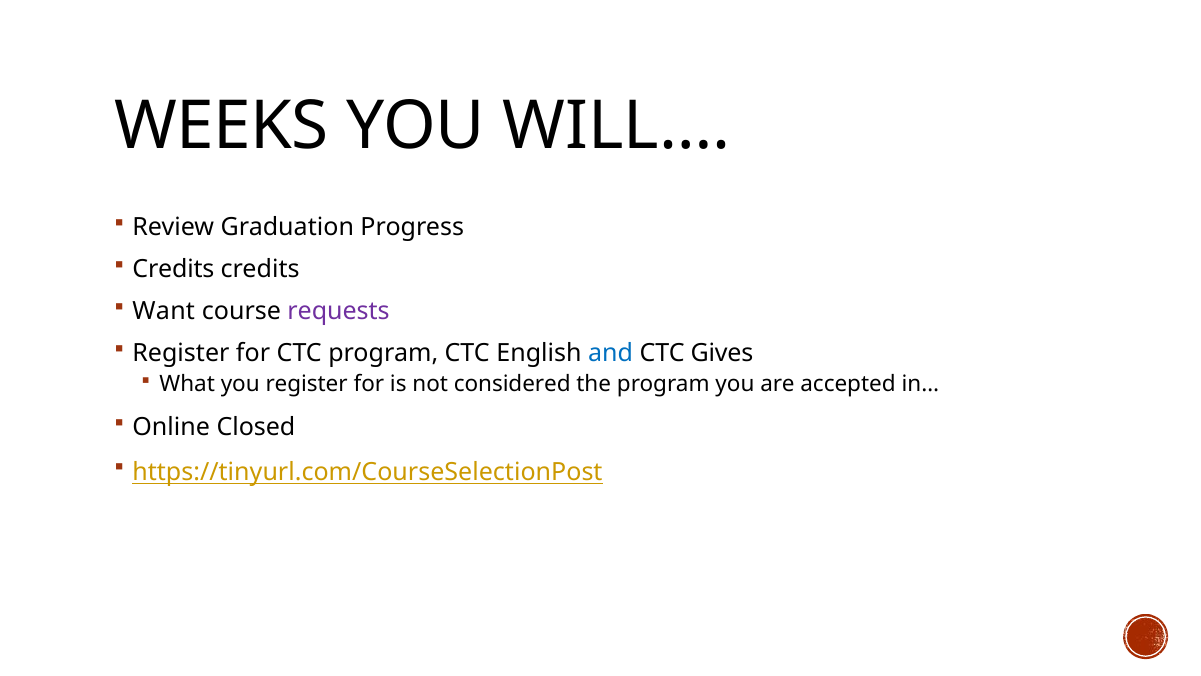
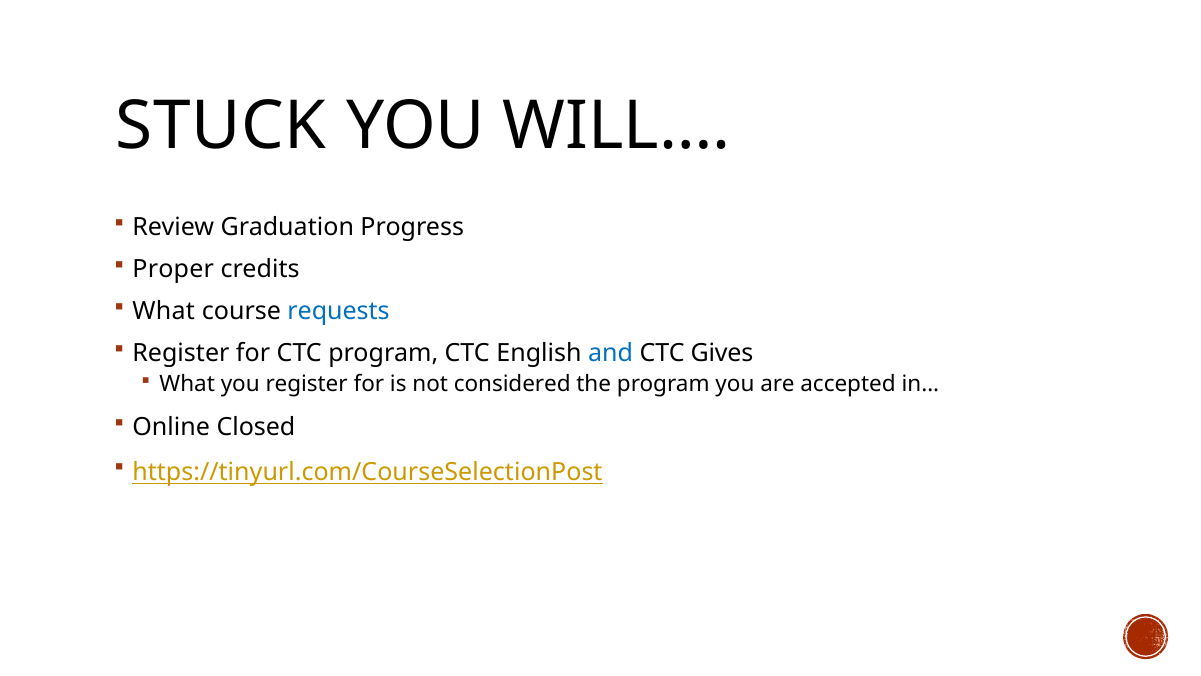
WEEKS: WEEKS -> STUCK
Credits at (173, 269): Credits -> Proper
Want at (164, 311): Want -> What
requests colour: purple -> blue
